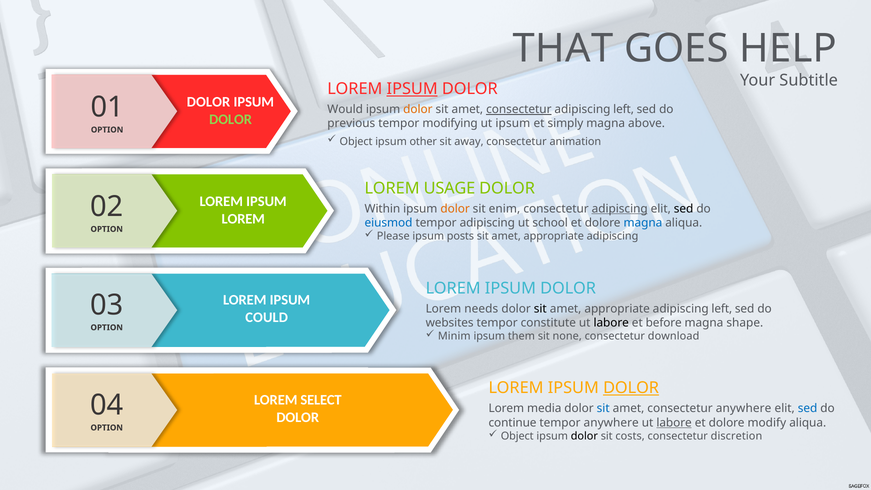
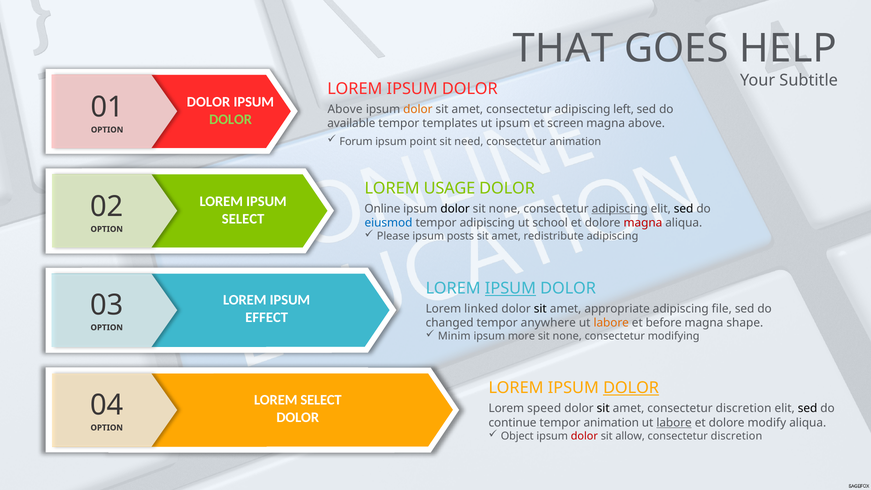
IPSUM at (412, 89) underline: present -> none
Would at (345, 109): Would -> Above
consectetur at (519, 109) underline: present -> none
previous: previous -> available
modifying: modifying -> templates
simply: simply -> screen
Object at (356, 141): Object -> Forum
other: other -> point
away: away -> need
Within: Within -> Online
dolor at (455, 209) colour: orange -> black
enim at (505, 209): enim -> none
LOREM at (243, 219): LOREM -> SELECT
magna at (643, 223) colour: blue -> red
appropriate at (554, 236): appropriate -> redistribute
IPSUM at (510, 288) underline: none -> present
needs: needs -> linked
left at (722, 309): left -> file
COULD: COULD -> EFFECT
websites: websites -> changed
constitute: constitute -> anywhere
labore at (611, 323) colour: black -> orange
them: them -> more
download: download -> modifying
media: media -> speed
sit at (603, 408) colour: blue -> black
amet consectetur anywhere: anywhere -> discretion
sed at (808, 408) colour: blue -> black
tempor anywhere: anywhere -> animation
dolor at (584, 436) colour: black -> red
costs: costs -> allow
